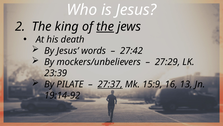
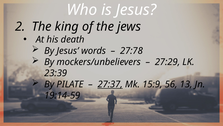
the at (105, 27) underline: present -> none
27:42: 27:42 -> 27:78
16: 16 -> 56
19:14-92: 19:14-92 -> 19:14-59
